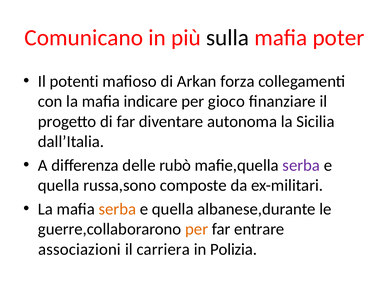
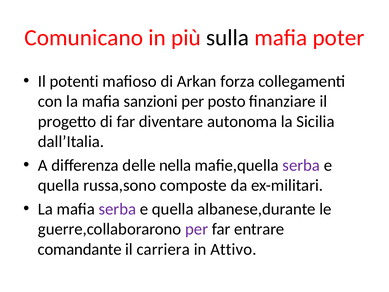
indicare: indicare -> sanzioni
gioco: gioco -> posto
rubò: rubò -> nella
serba at (117, 209) colour: orange -> purple
per at (197, 229) colour: orange -> purple
associazioni: associazioni -> comandante
Polizia: Polizia -> Attivo
